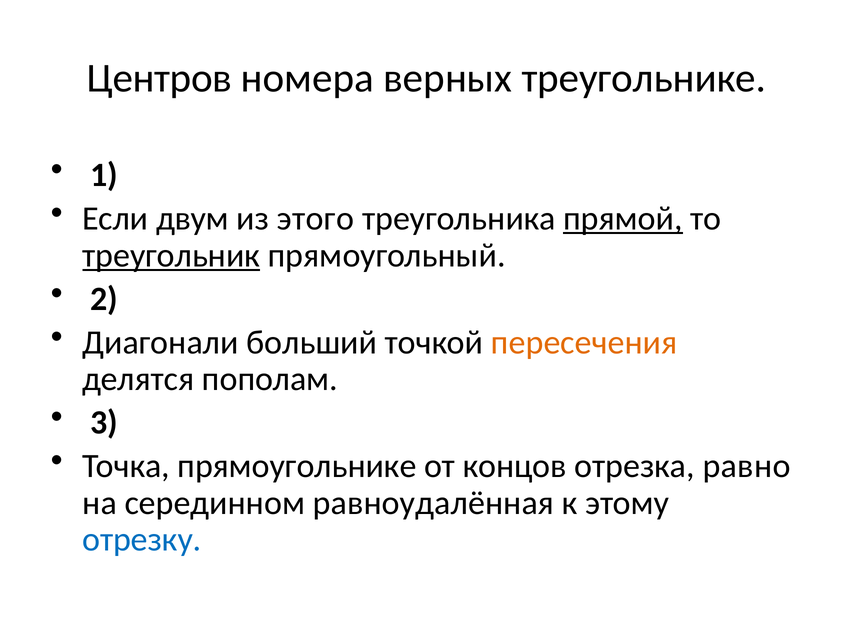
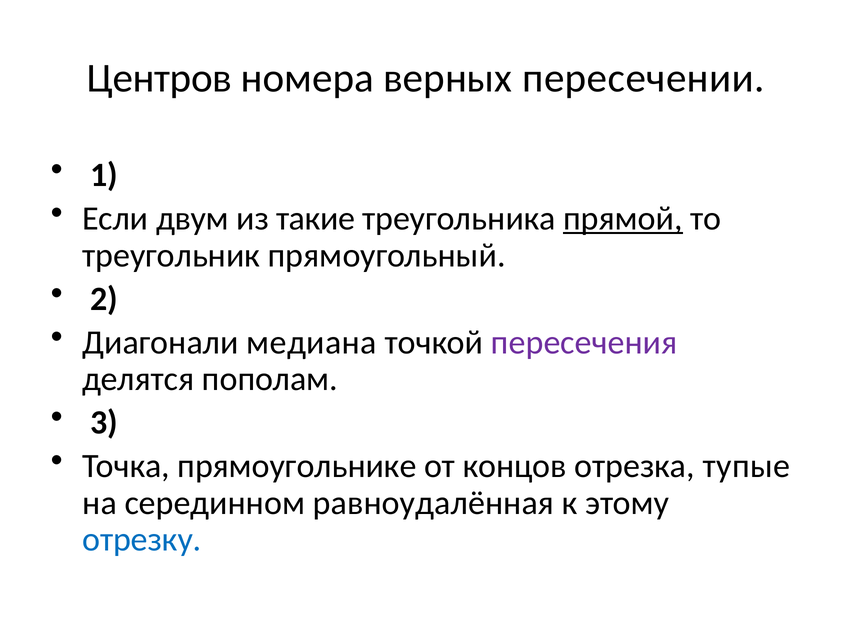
треугольнике: треугольнике -> пересечении
этого: этого -> такие
треугольник underline: present -> none
больший: больший -> медиана
пересечения colour: orange -> purple
равно: равно -> тупые
